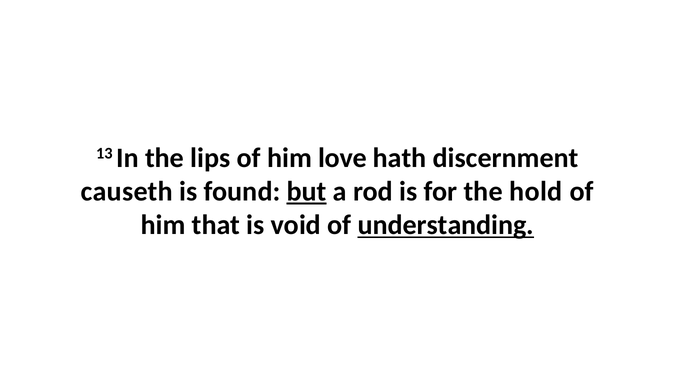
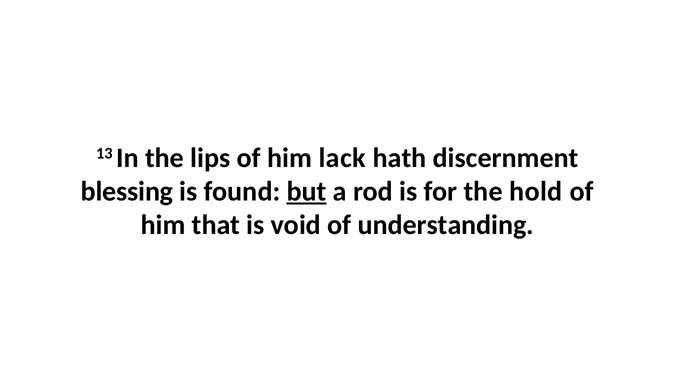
love: love -> lack
causeth: causeth -> blessing
understanding underline: present -> none
